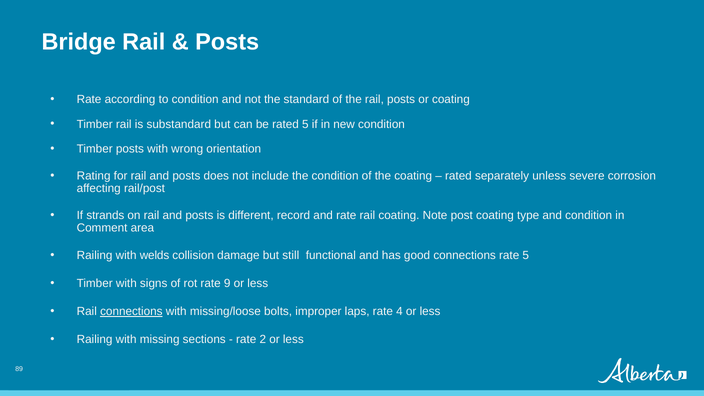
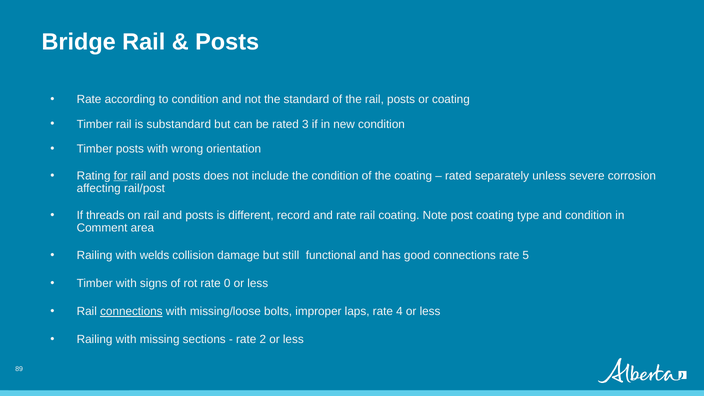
rated 5: 5 -> 3
for underline: none -> present
strands: strands -> threads
9: 9 -> 0
